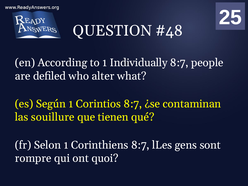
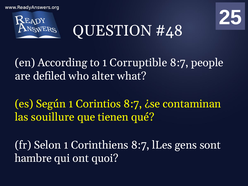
Individually: Individually -> Corruptible
rompre: rompre -> hambre
